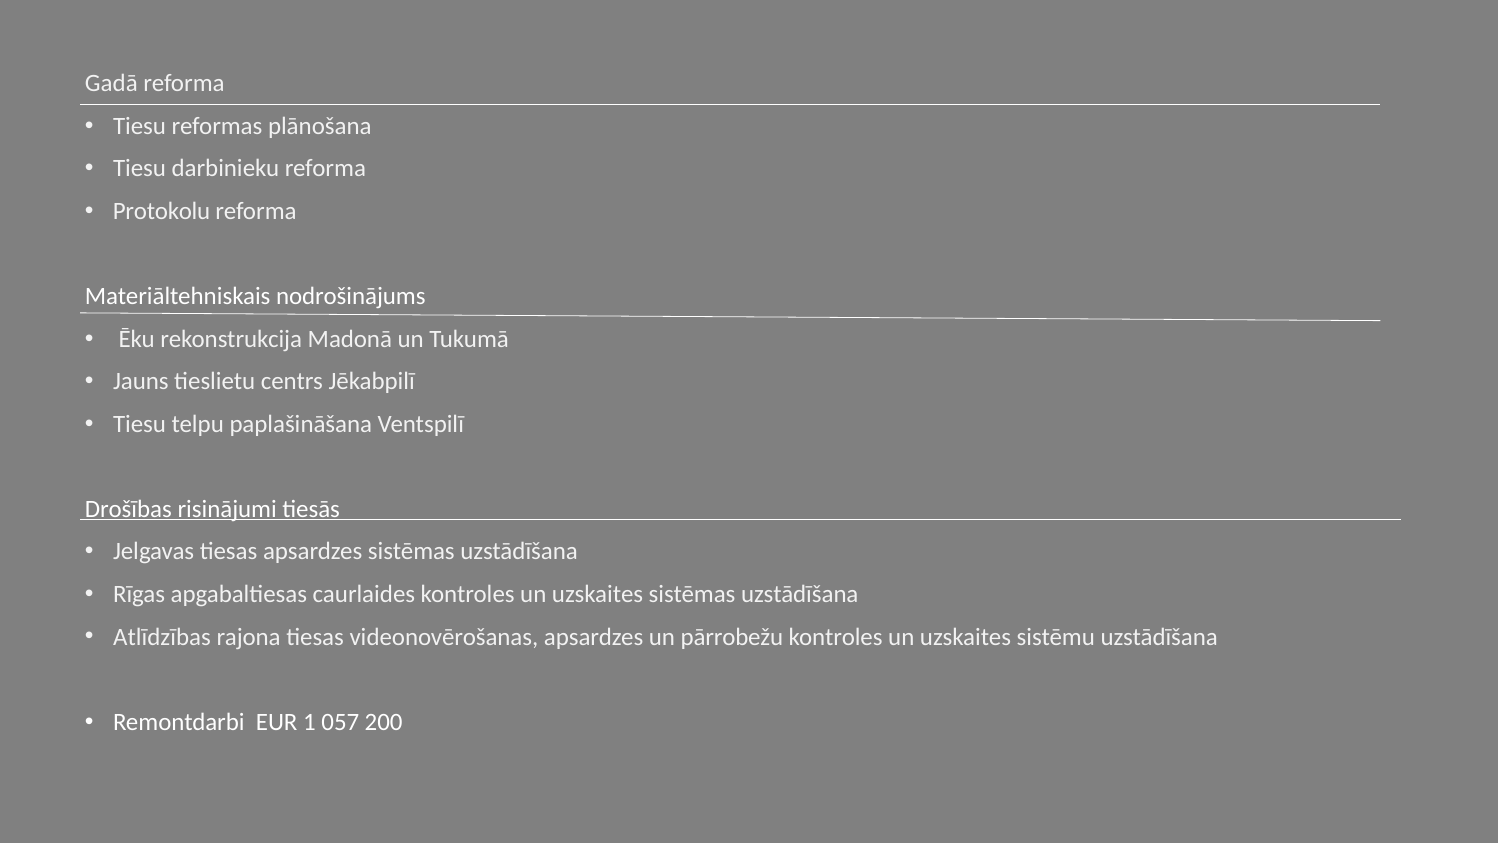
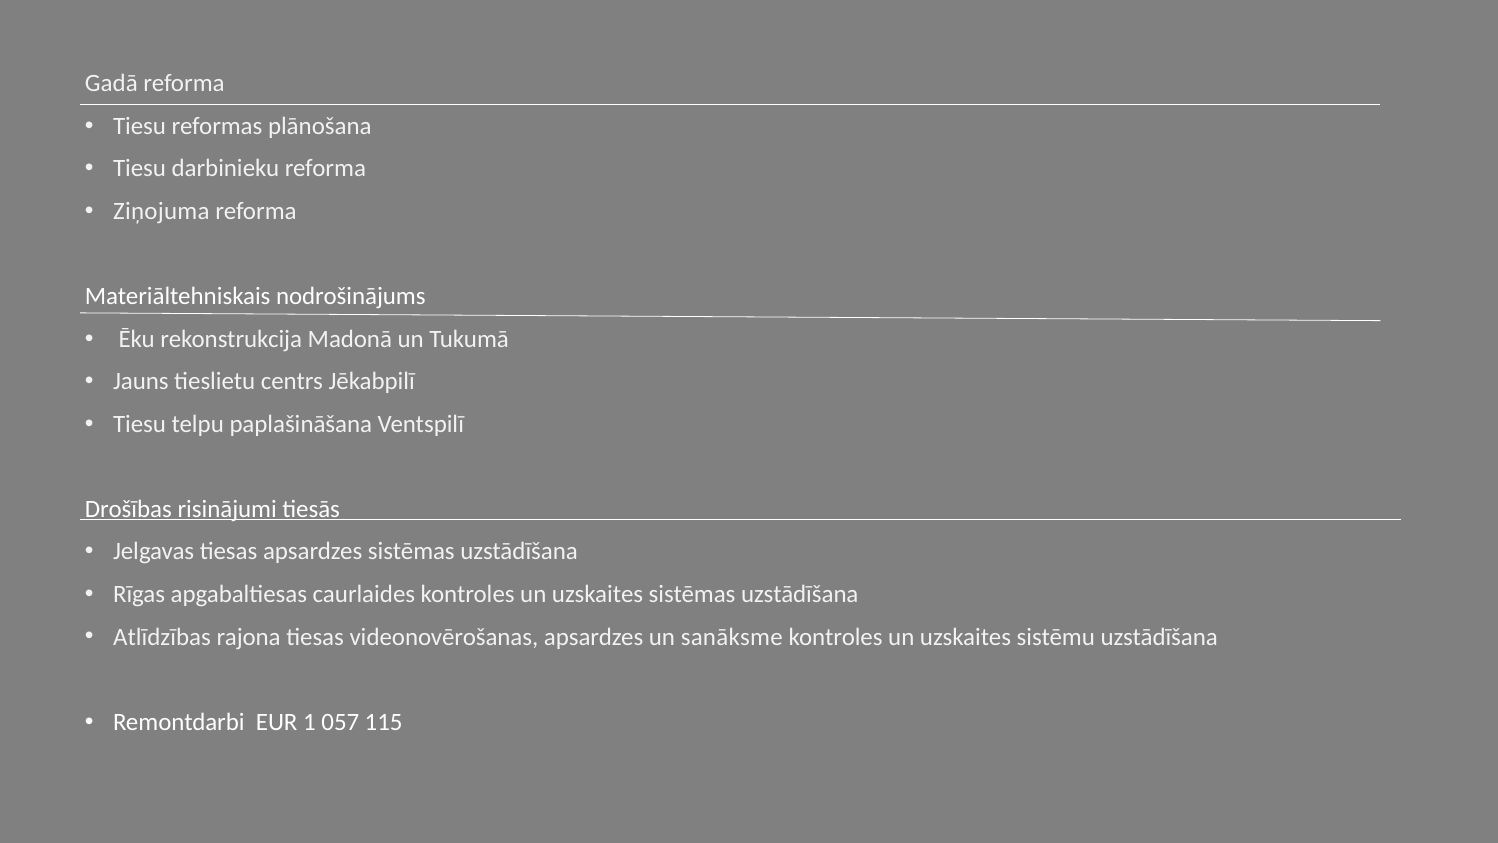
Protokolu: Protokolu -> Ziņojuma
pārrobežu: pārrobežu -> sanāksme
200: 200 -> 115
